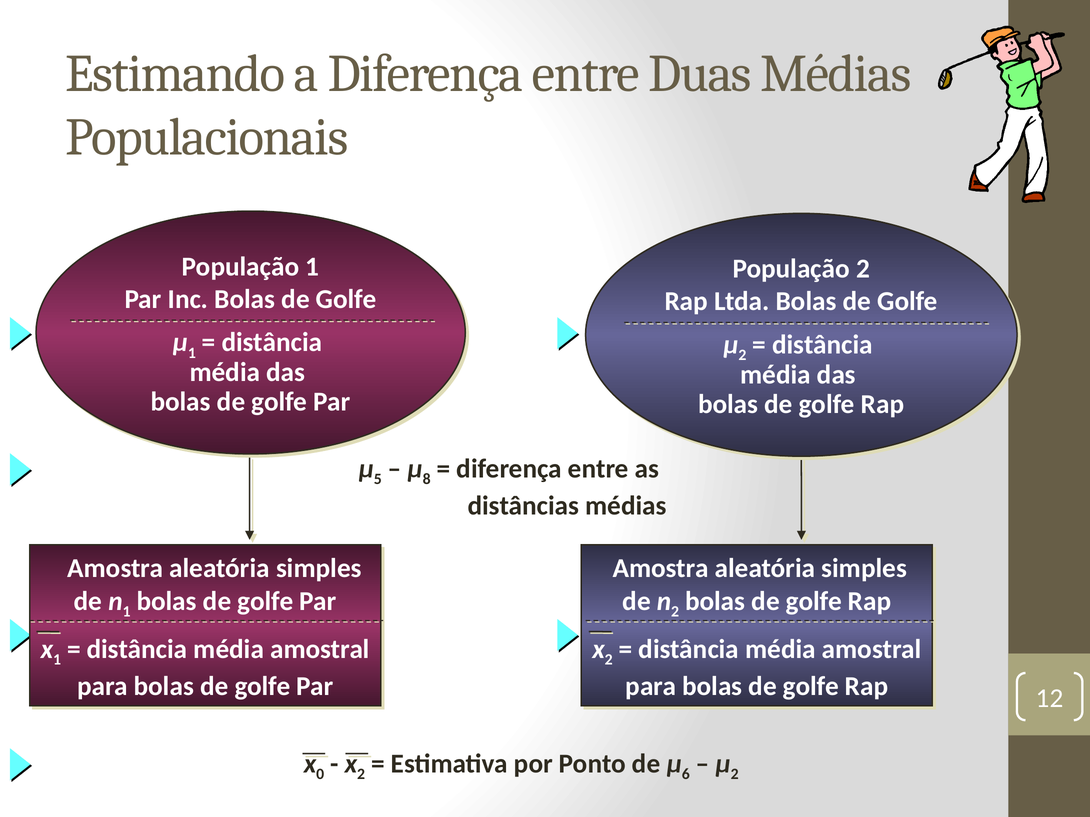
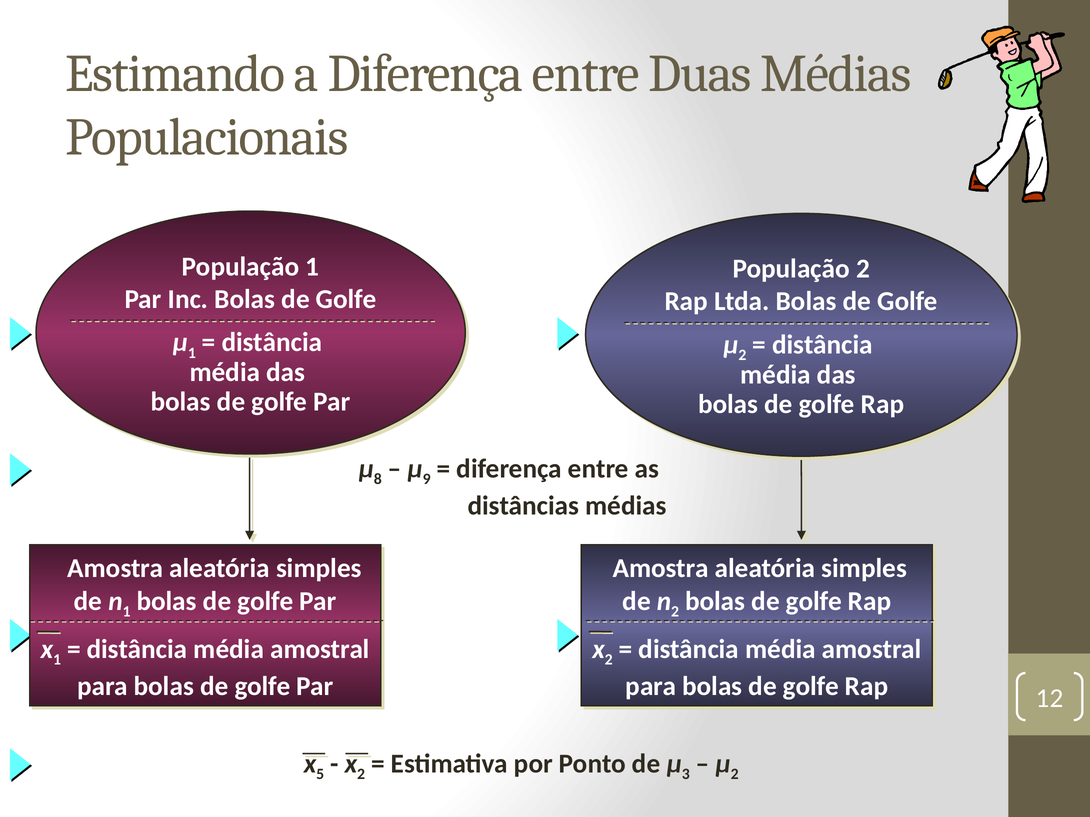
5: 5 -> 8
8: 8 -> 9
0: 0 -> 5
6: 6 -> 3
